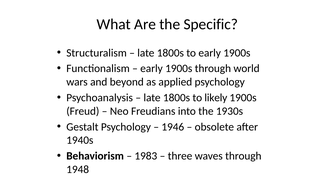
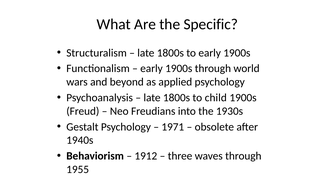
likely: likely -> child
1946: 1946 -> 1971
1983: 1983 -> 1912
1948: 1948 -> 1955
